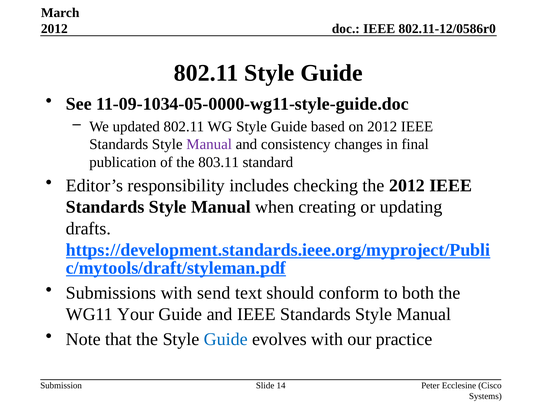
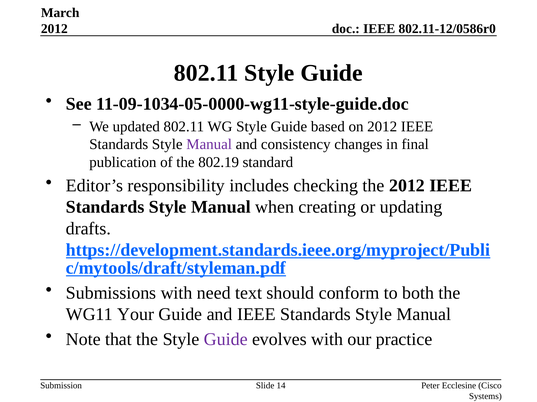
803.11: 803.11 -> 802.19
send: send -> need
Guide at (226, 340) colour: blue -> purple
